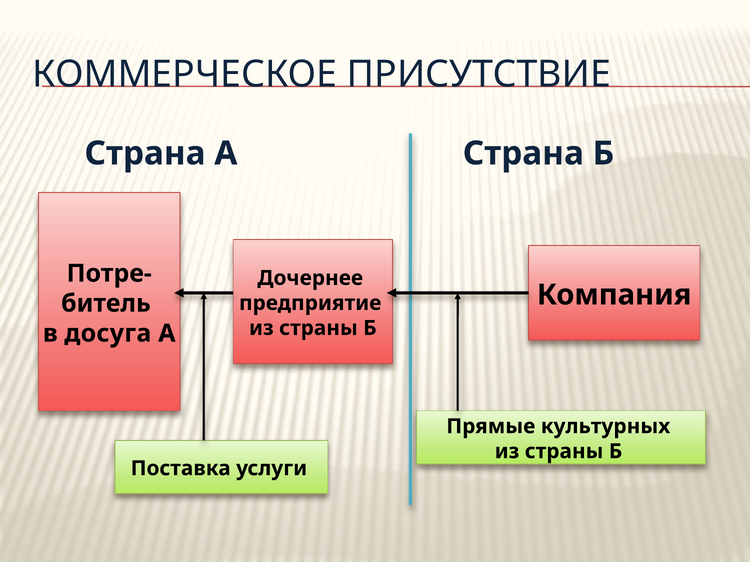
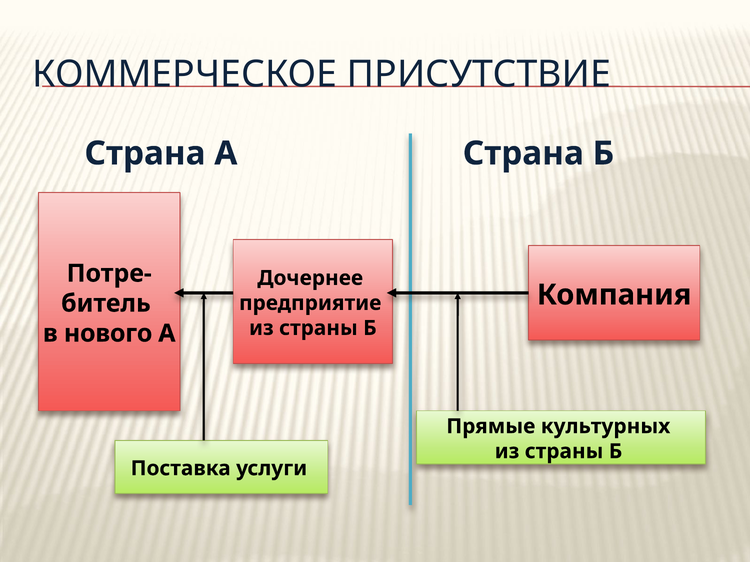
досуга: досуга -> нового
